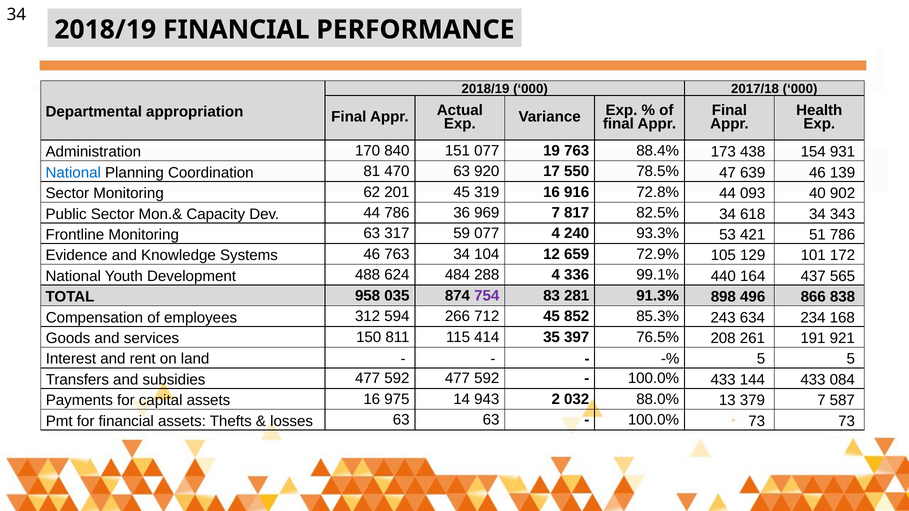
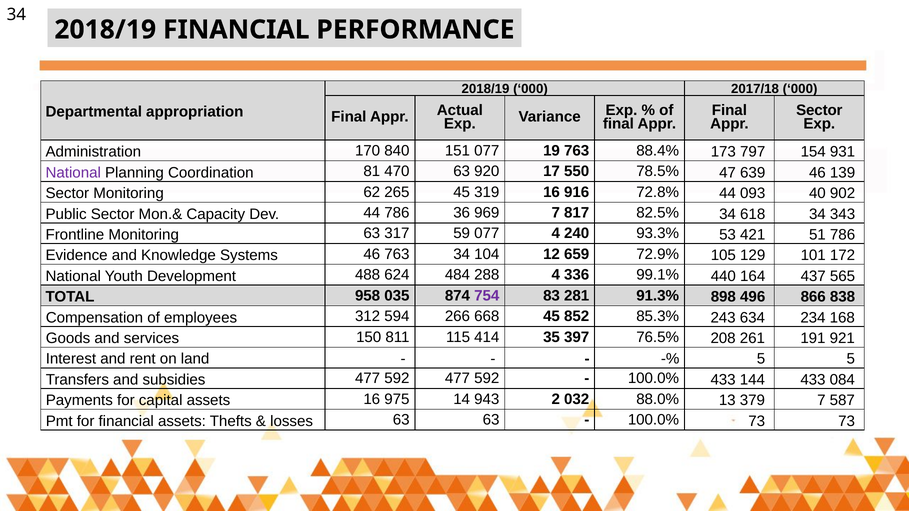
Health at (819, 110): Health -> Sector
438: 438 -> 797
National at (73, 173) colour: blue -> purple
201: 201 -> 265
712: 712 -> 668
